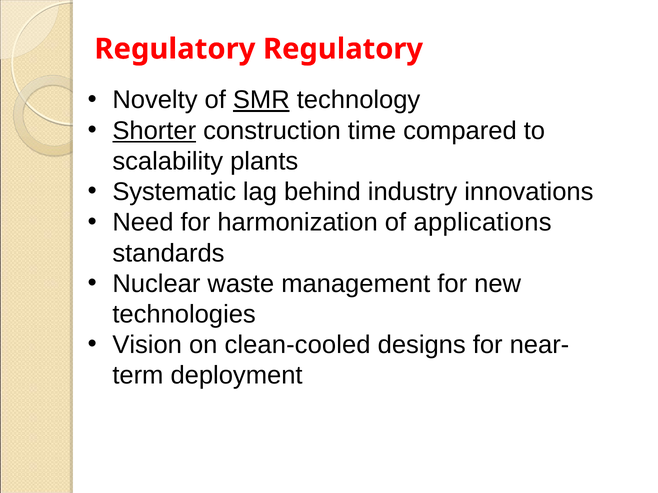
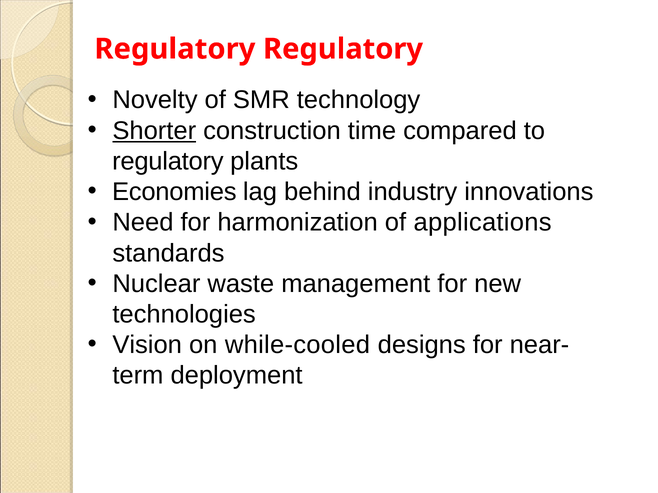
SMR underline: present -> none
scalability at (168, 161): scalability -> regulatory
Systematic: Systematic -> Economies
clean-cooled: clean-cooled -> while-cooled
